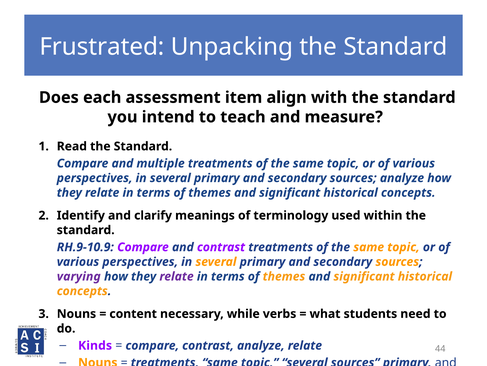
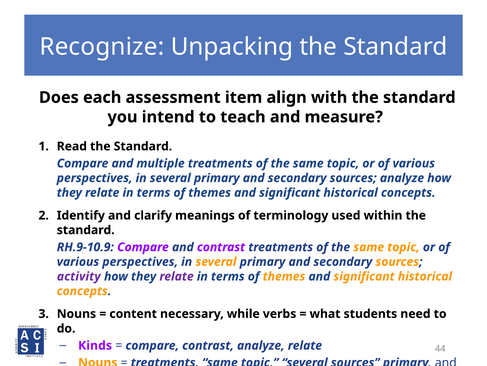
Frustrated: Frustrated -> Recognize
varying: varying -> activity
